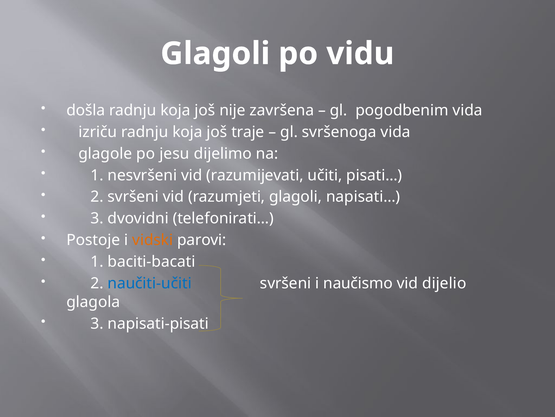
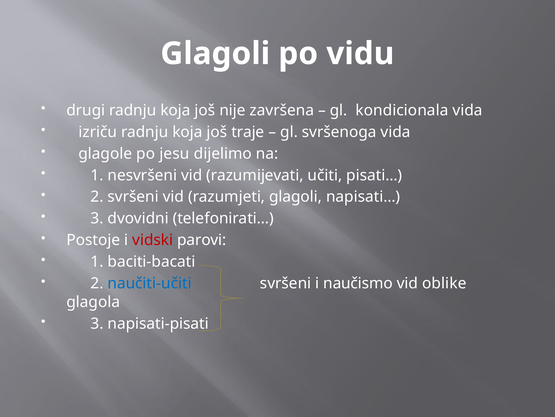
došla: došla -> drugi
pogodbenim: pogodbenim -> kondicionala
vidski colour: orange -> red
dijelio: dijelio -> oblike
